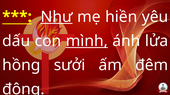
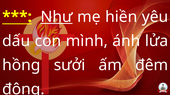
mình underline: present -> none
